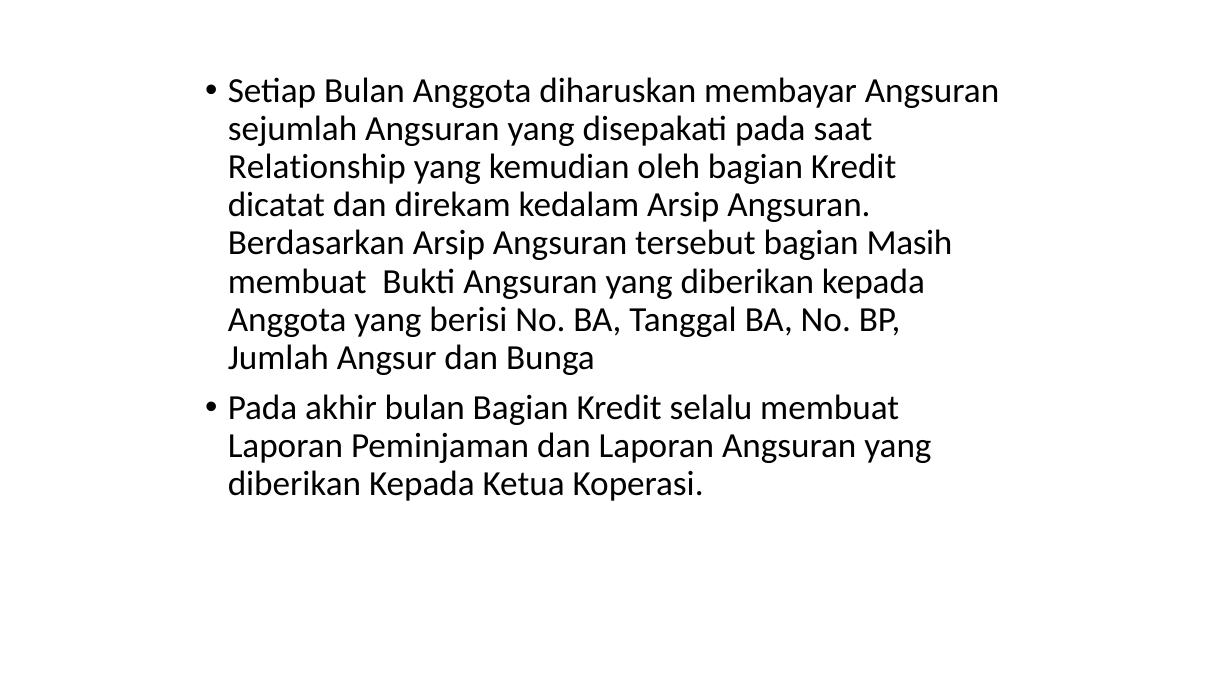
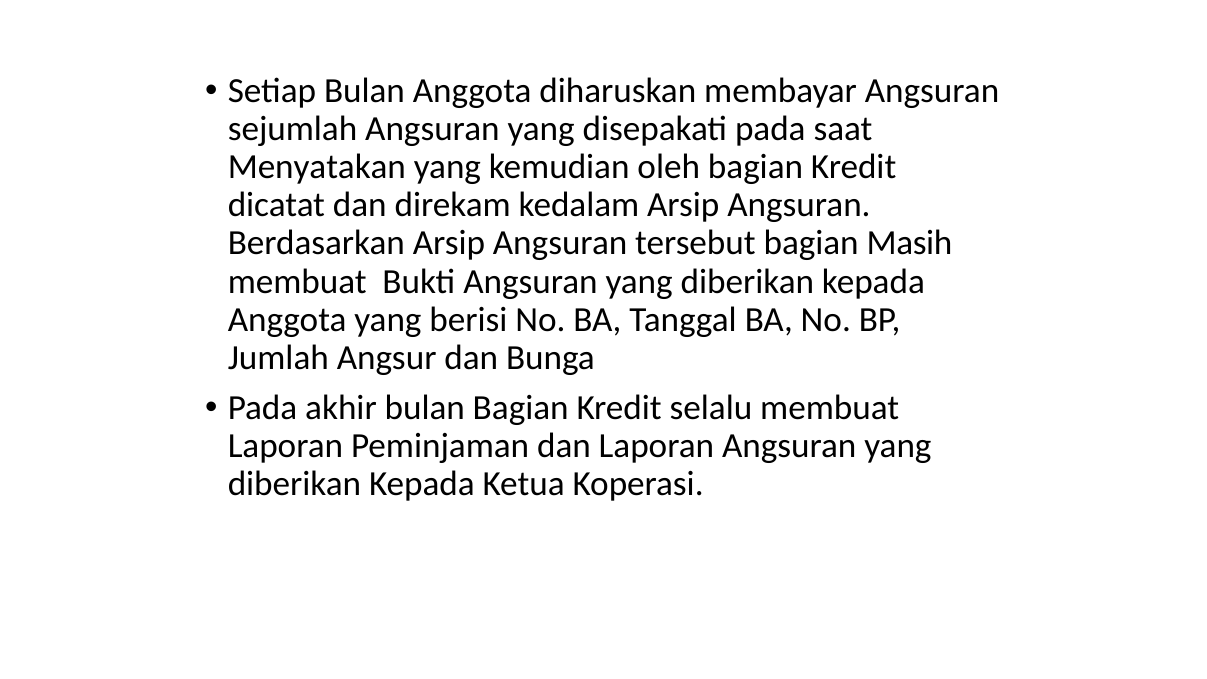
Relationship: Relationship -> Menyatakan
